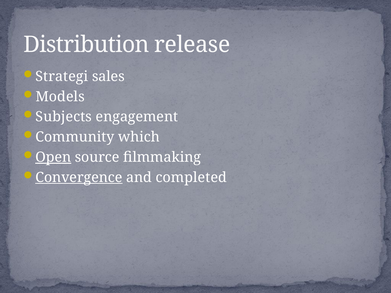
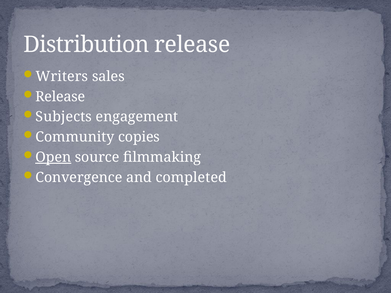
Strategi: Strategi -> Writers
Models at (60, 97): Models -> Release
which: which -> copies
Convergence underline: present -> none
